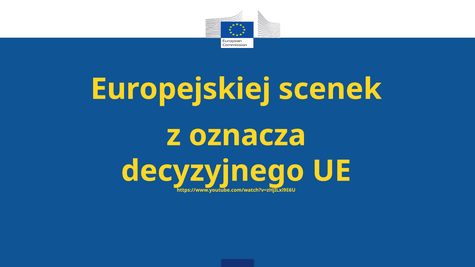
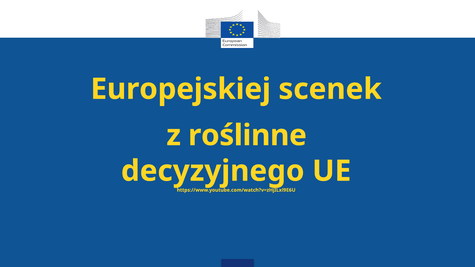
oznacza: oznacza -> roślinne
